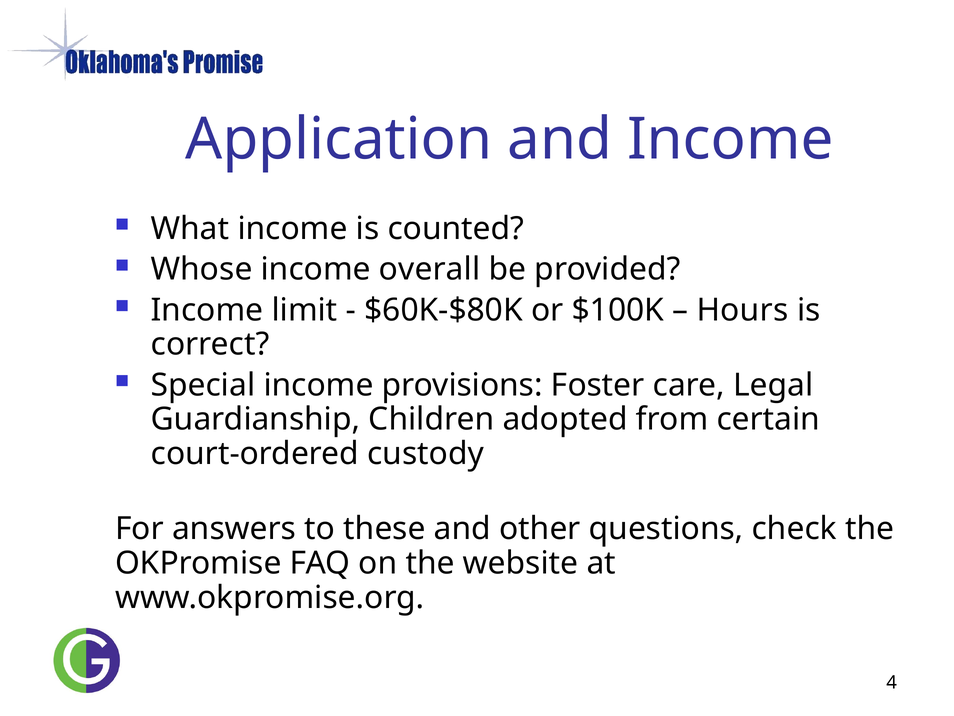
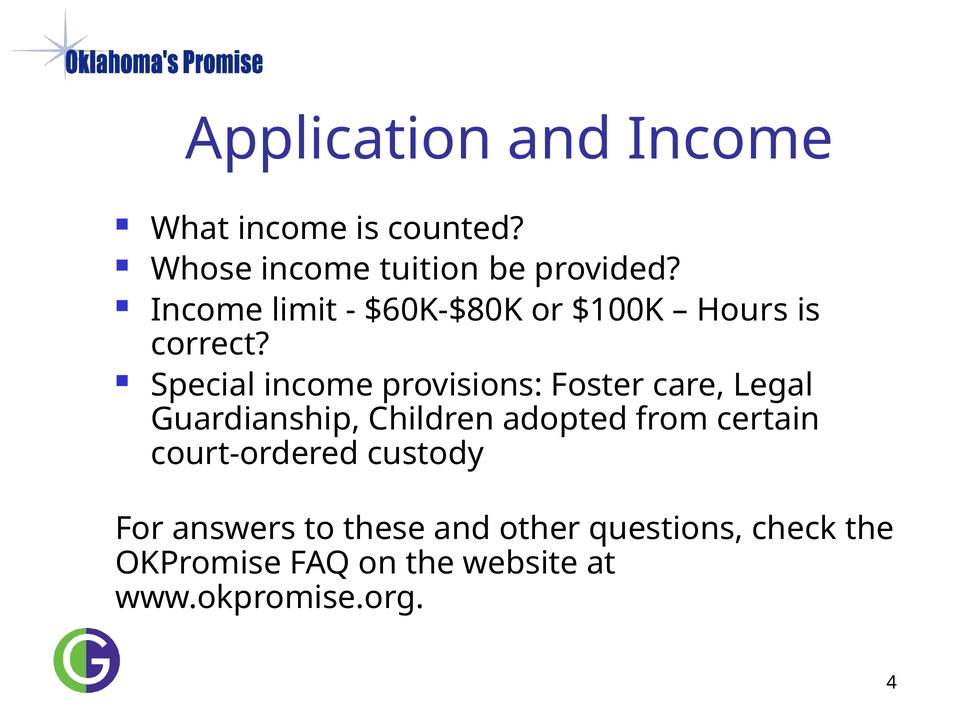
overall: overall -> tuition
